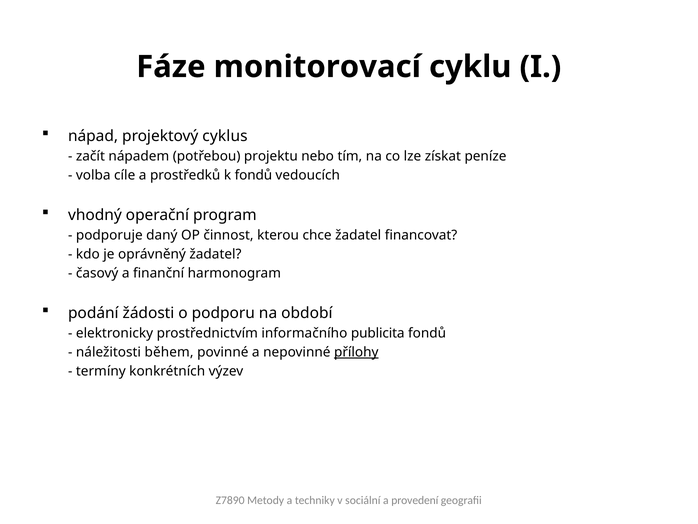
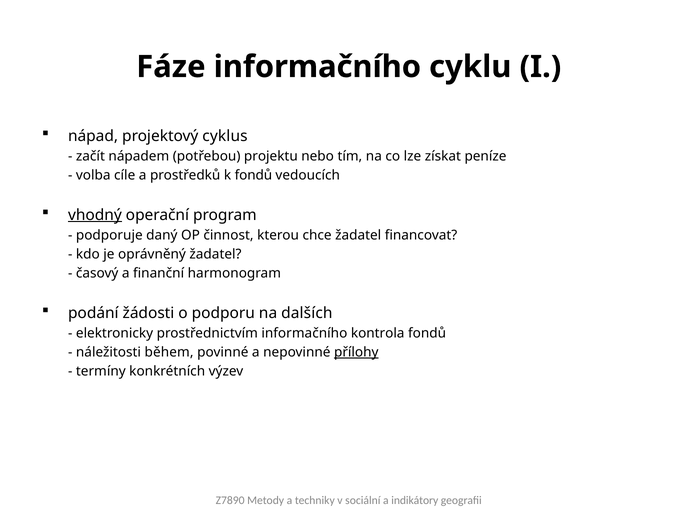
Fáze monitorovací: monitorovací -> informačního
vhodný underline: none -> present
období: období -> dalších
publicita: publicita -> kontrola
provedení: provedení -> indikátory
